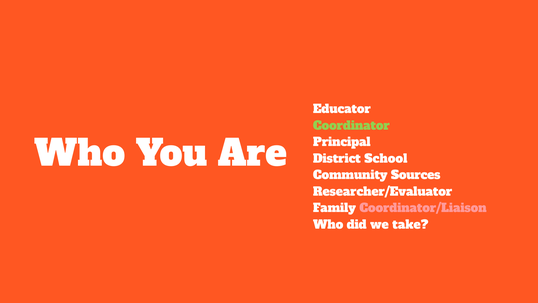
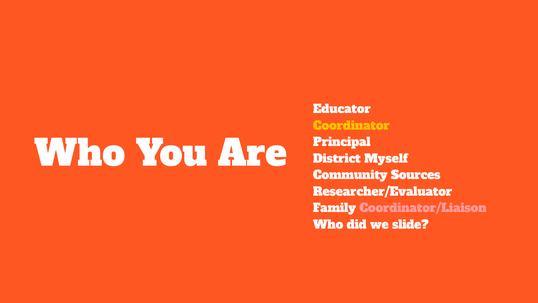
Coordinator colour: light green -> yellow
School: School -> Myself
take: take -> slide
